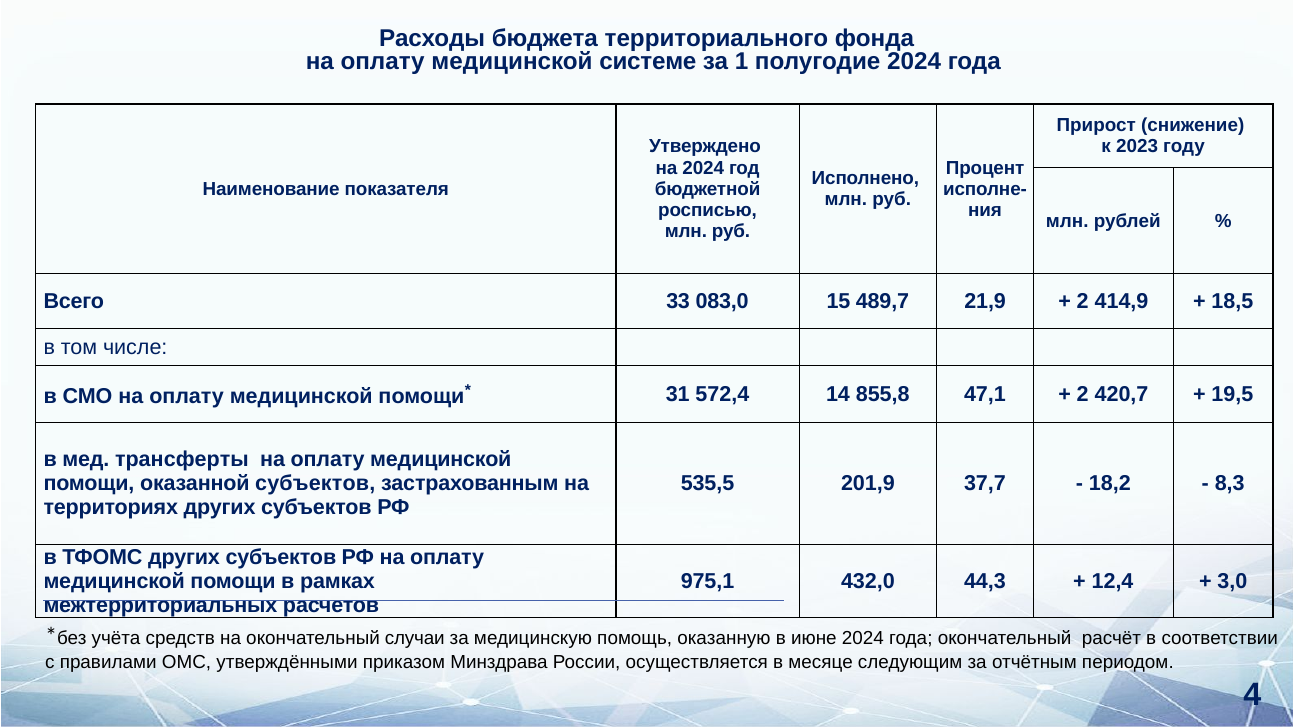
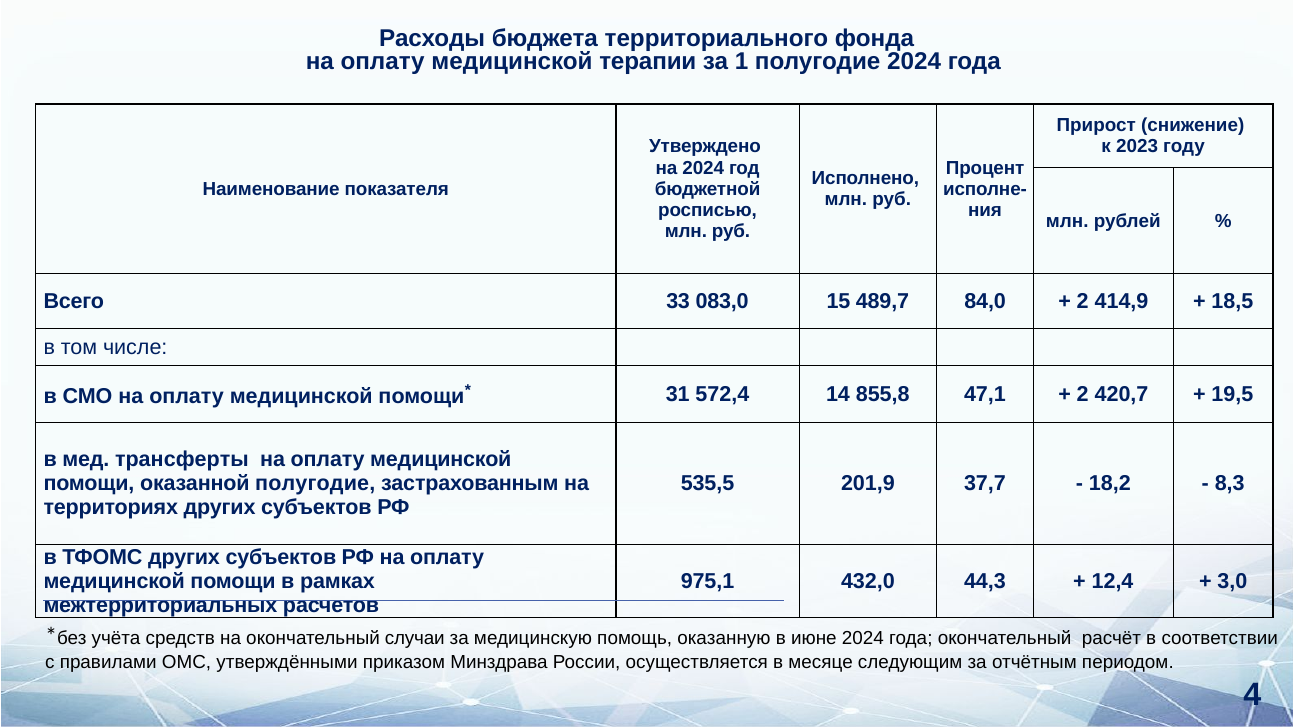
системе: системе -> терапии
21,9: 21,9 -> 84,0
оказанной субъектов: субъектов -> полугодие
